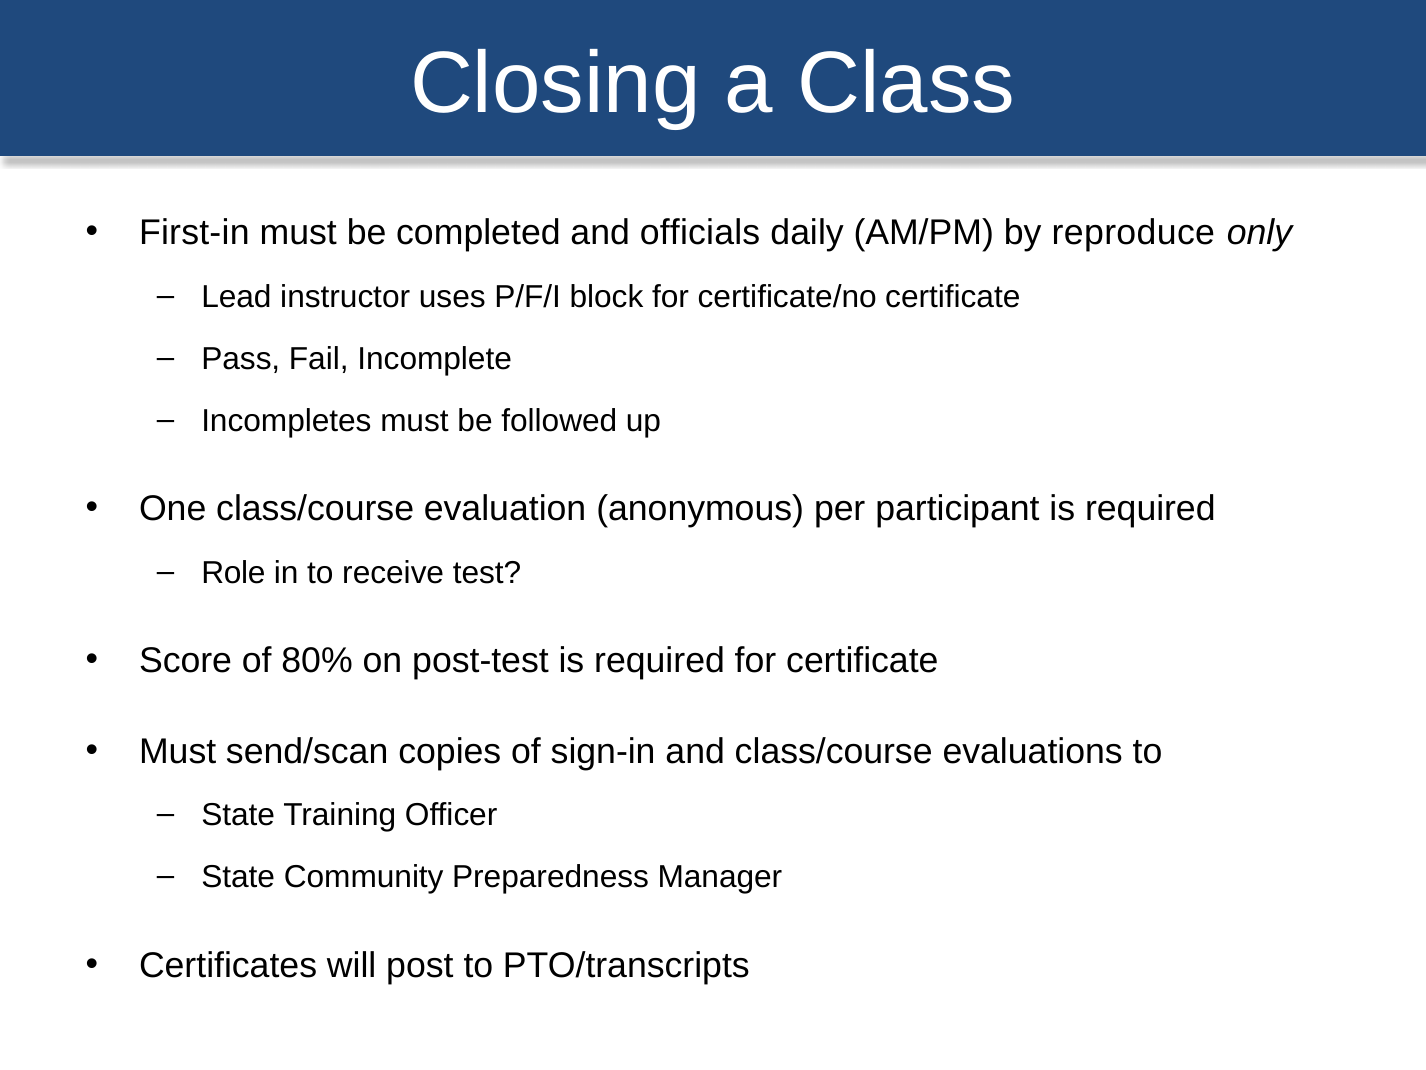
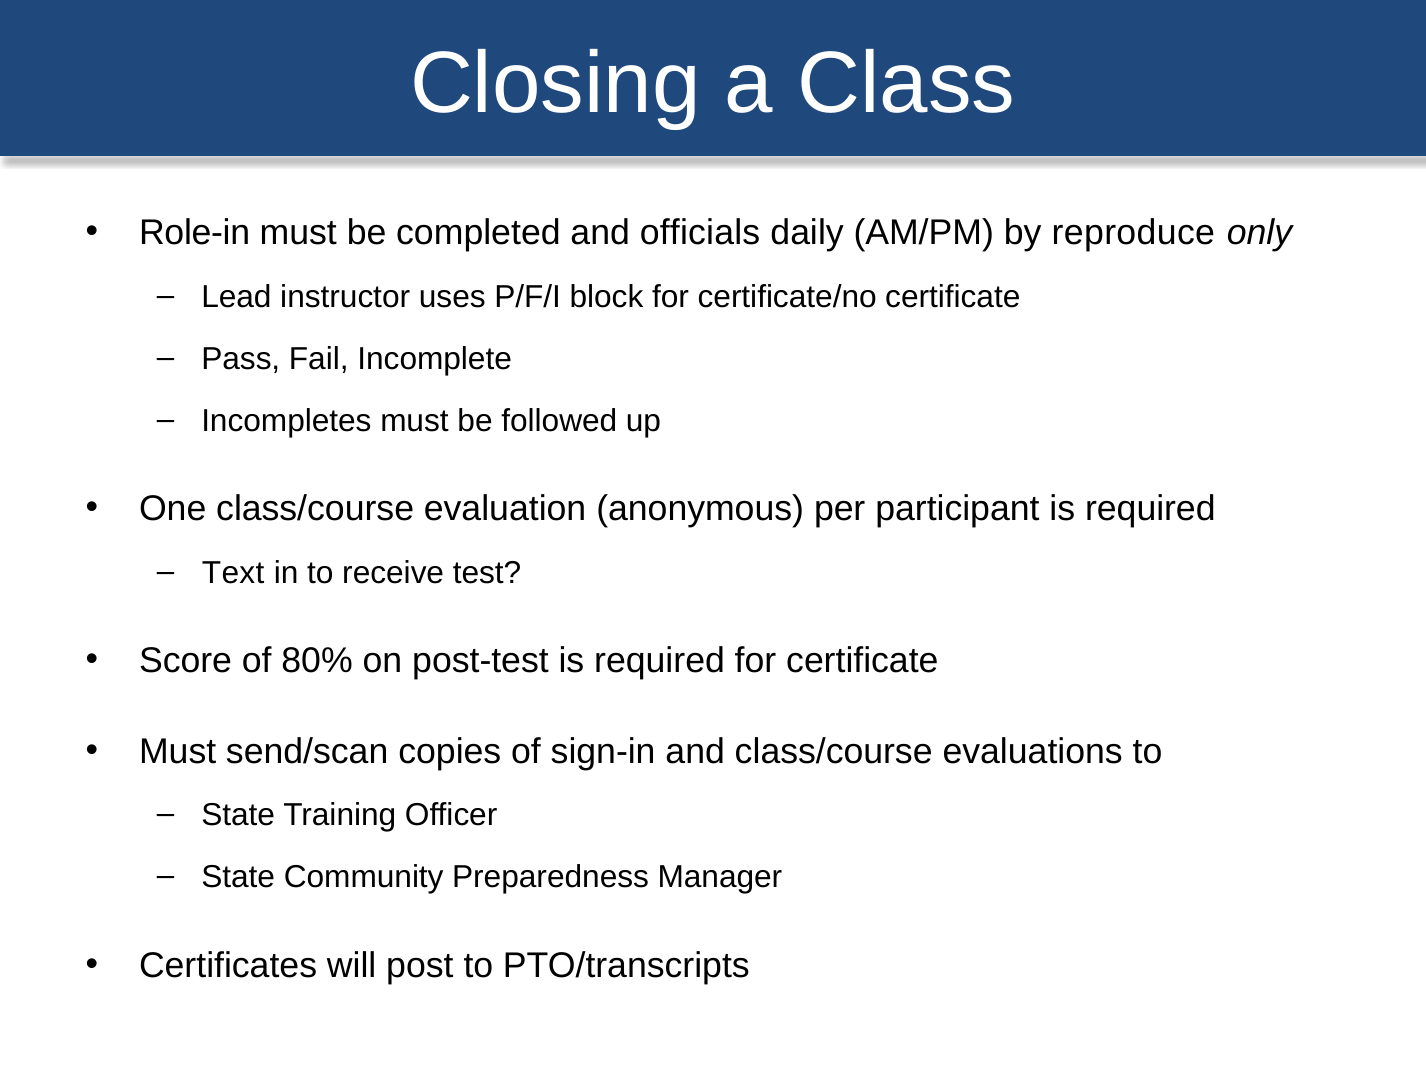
First-in: First-in -> Role-in
Role: Role -> Text
